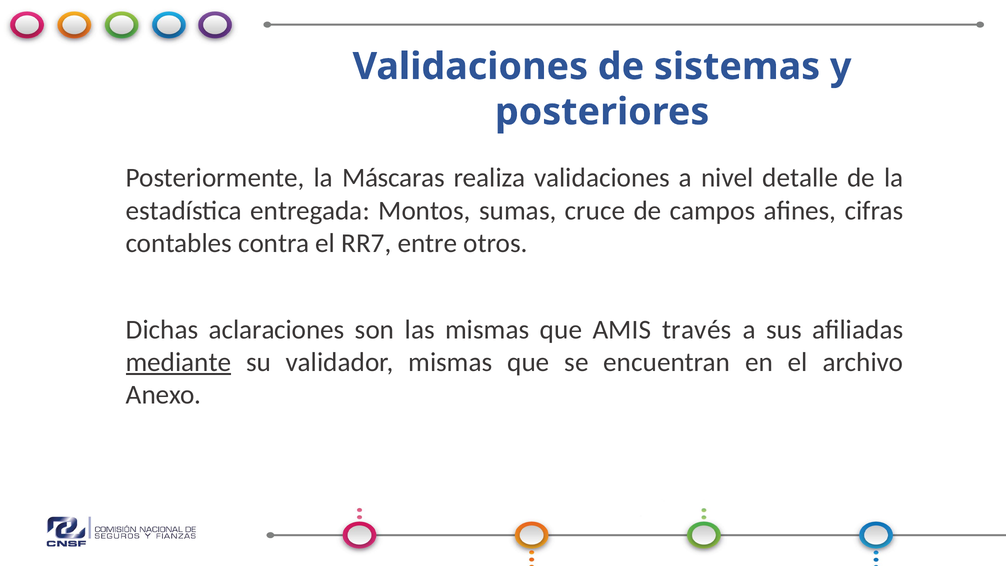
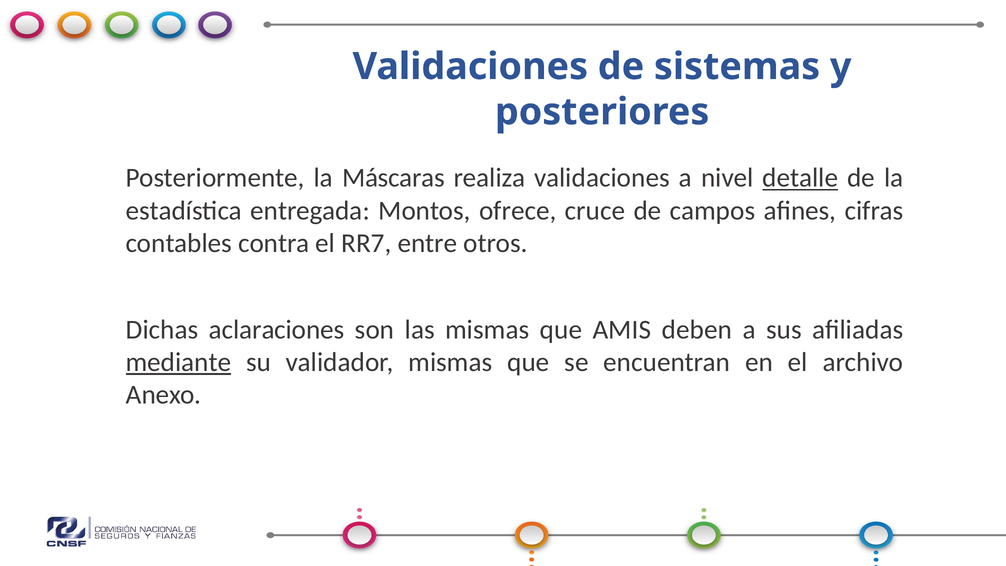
detalle underline: none -> present
sumas: sumas -> ofrece
través: través -> deben
